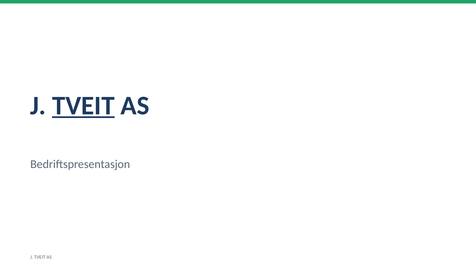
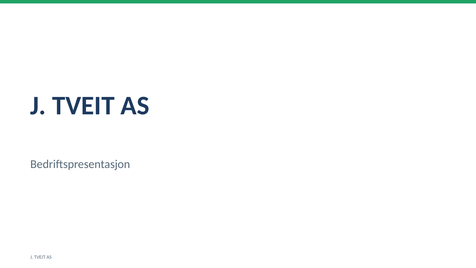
TVEIT at (83, 106) underline: present -> none
